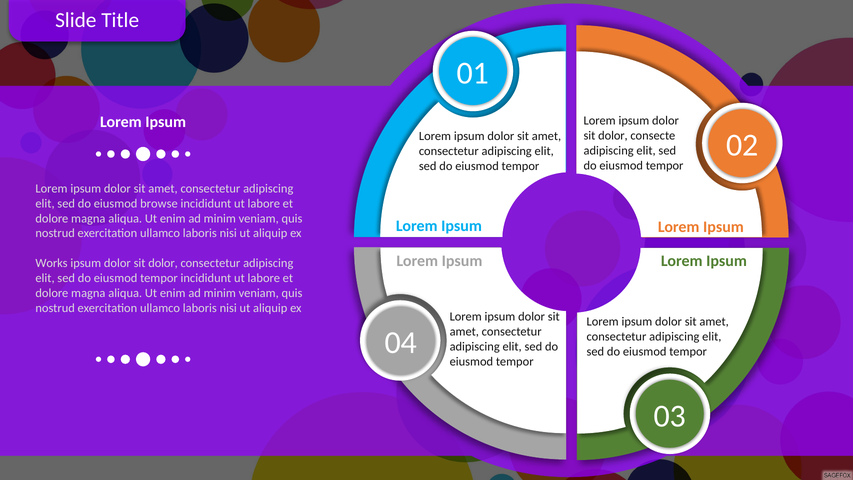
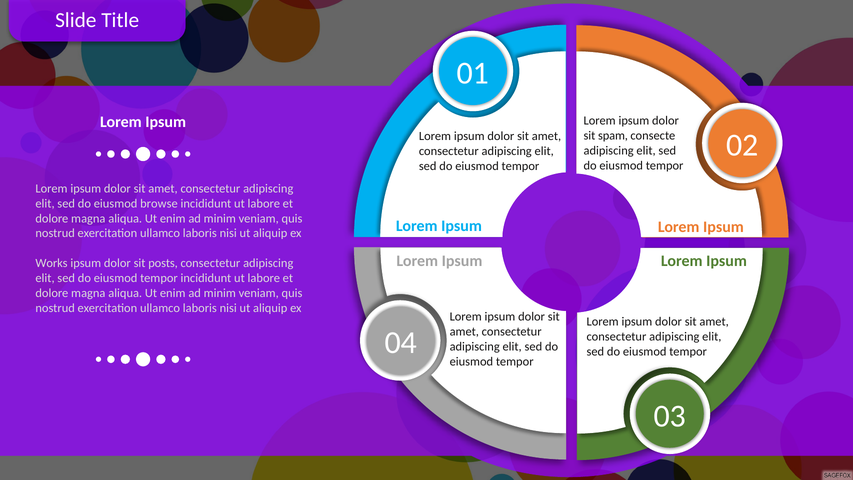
dolor at (613, 136): dolor -> spam
dolor at (163, 263): dolor -> posts
